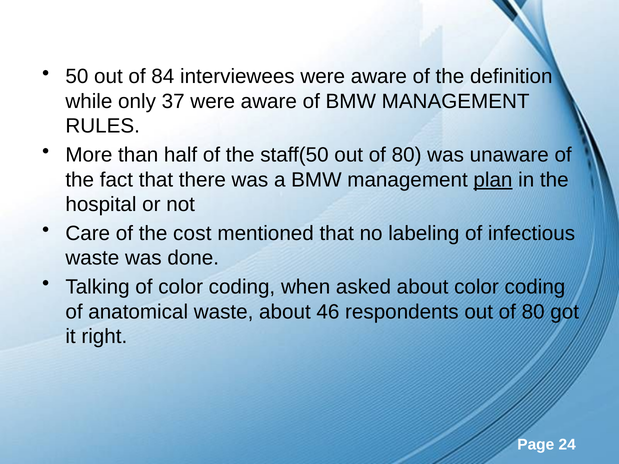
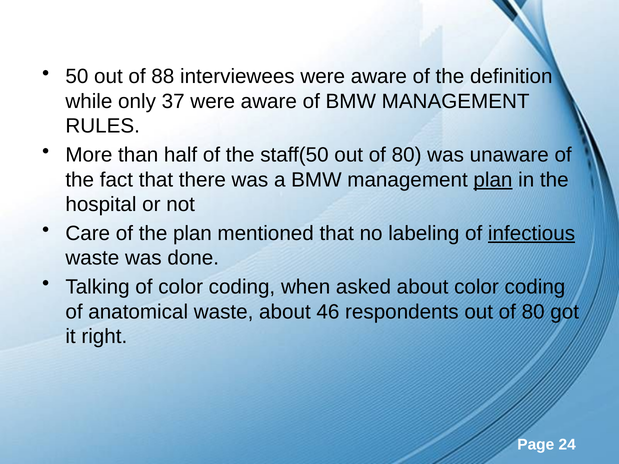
84: 84 -> 88
the cost: cost -> plan
infectious underline: none -> present
